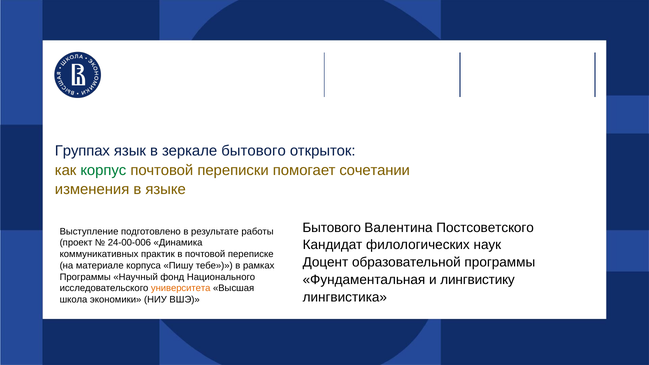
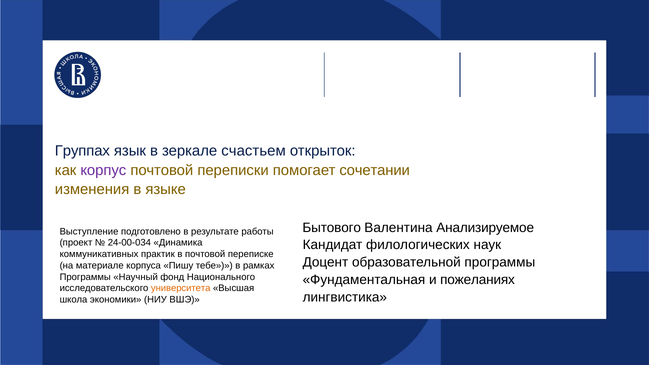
зеркале бытового: бытового -> счастьем
корпус colour: green -> purple
Постсоветского: Постсоветского -> Анализируемое
24-00-006: 24-00-006 -> 24-00-034
лингвистику: лингвистику -> пожеланиях
